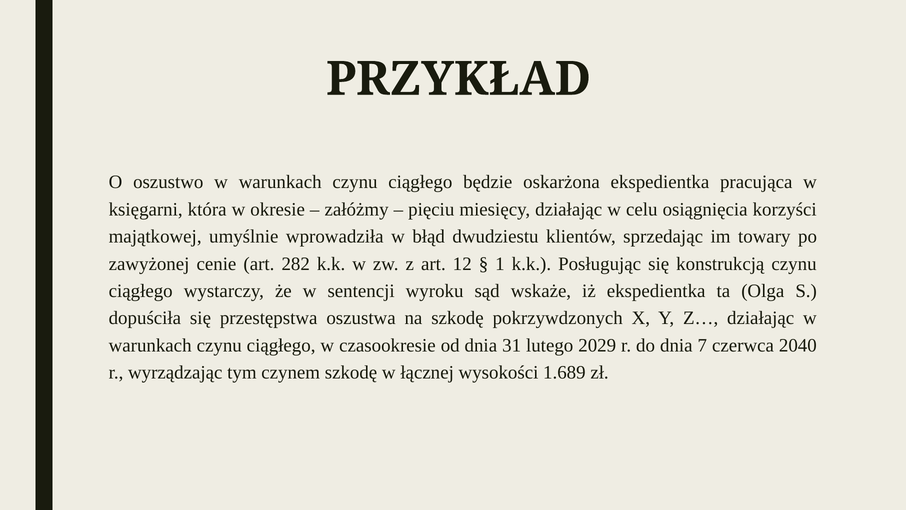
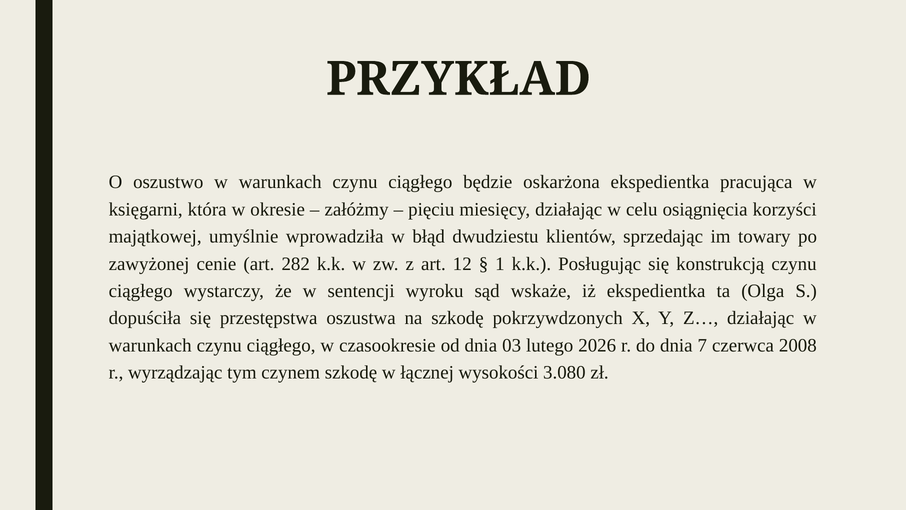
31: 31 -> 03
2029: 2029 -> 2026
2040: 2040 -> 2008
1.689: 1.689 -> 3.080
